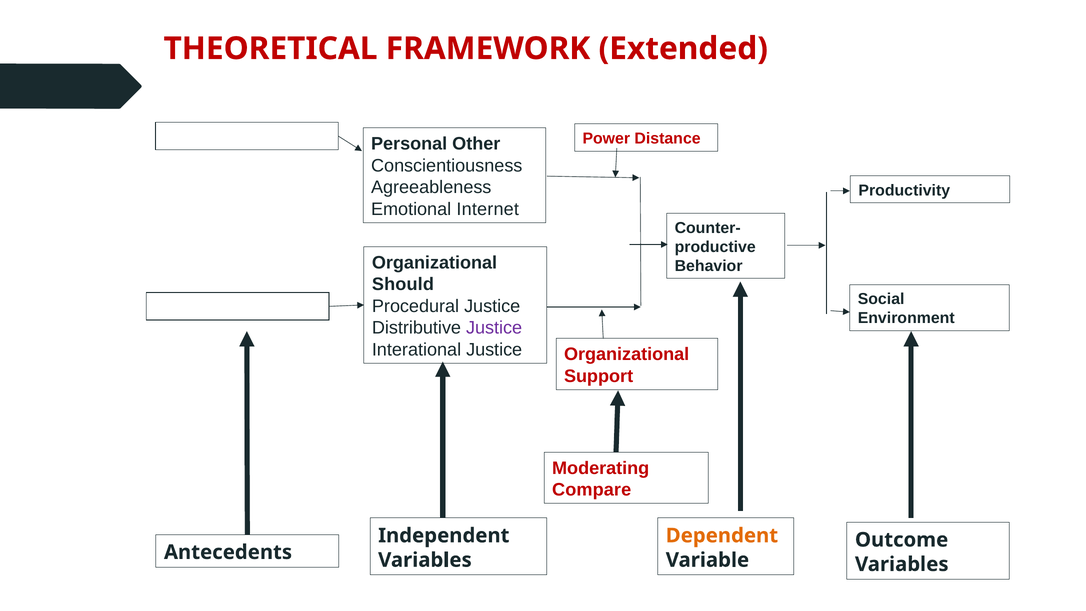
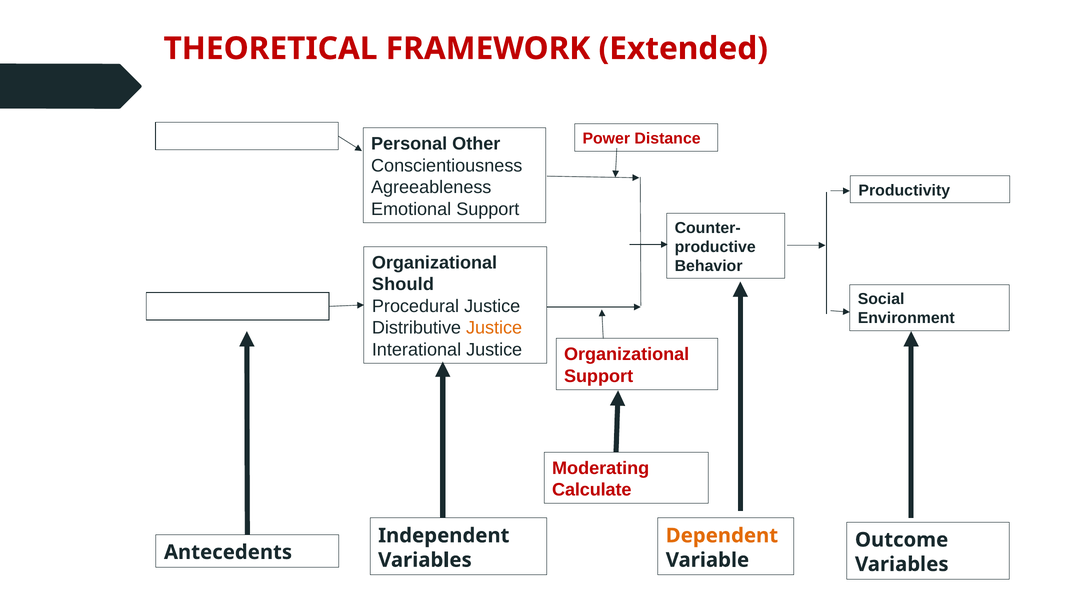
Emotional Internet: Internet -> Support
Justice at (494, 328) colour: purple -> orange
Compare: Compare -> Calculate
